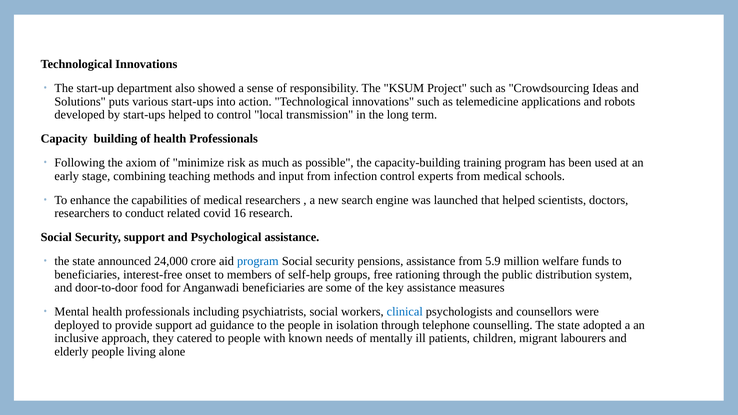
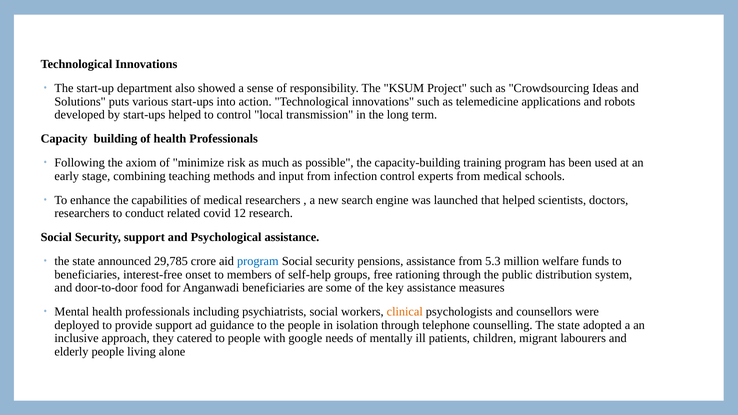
16: 16 -> 12
24,000: 24,000 -> 29,785
5.9: 5.9 -> 5.3
clinical colour: blue -> orange
known: known -> google
